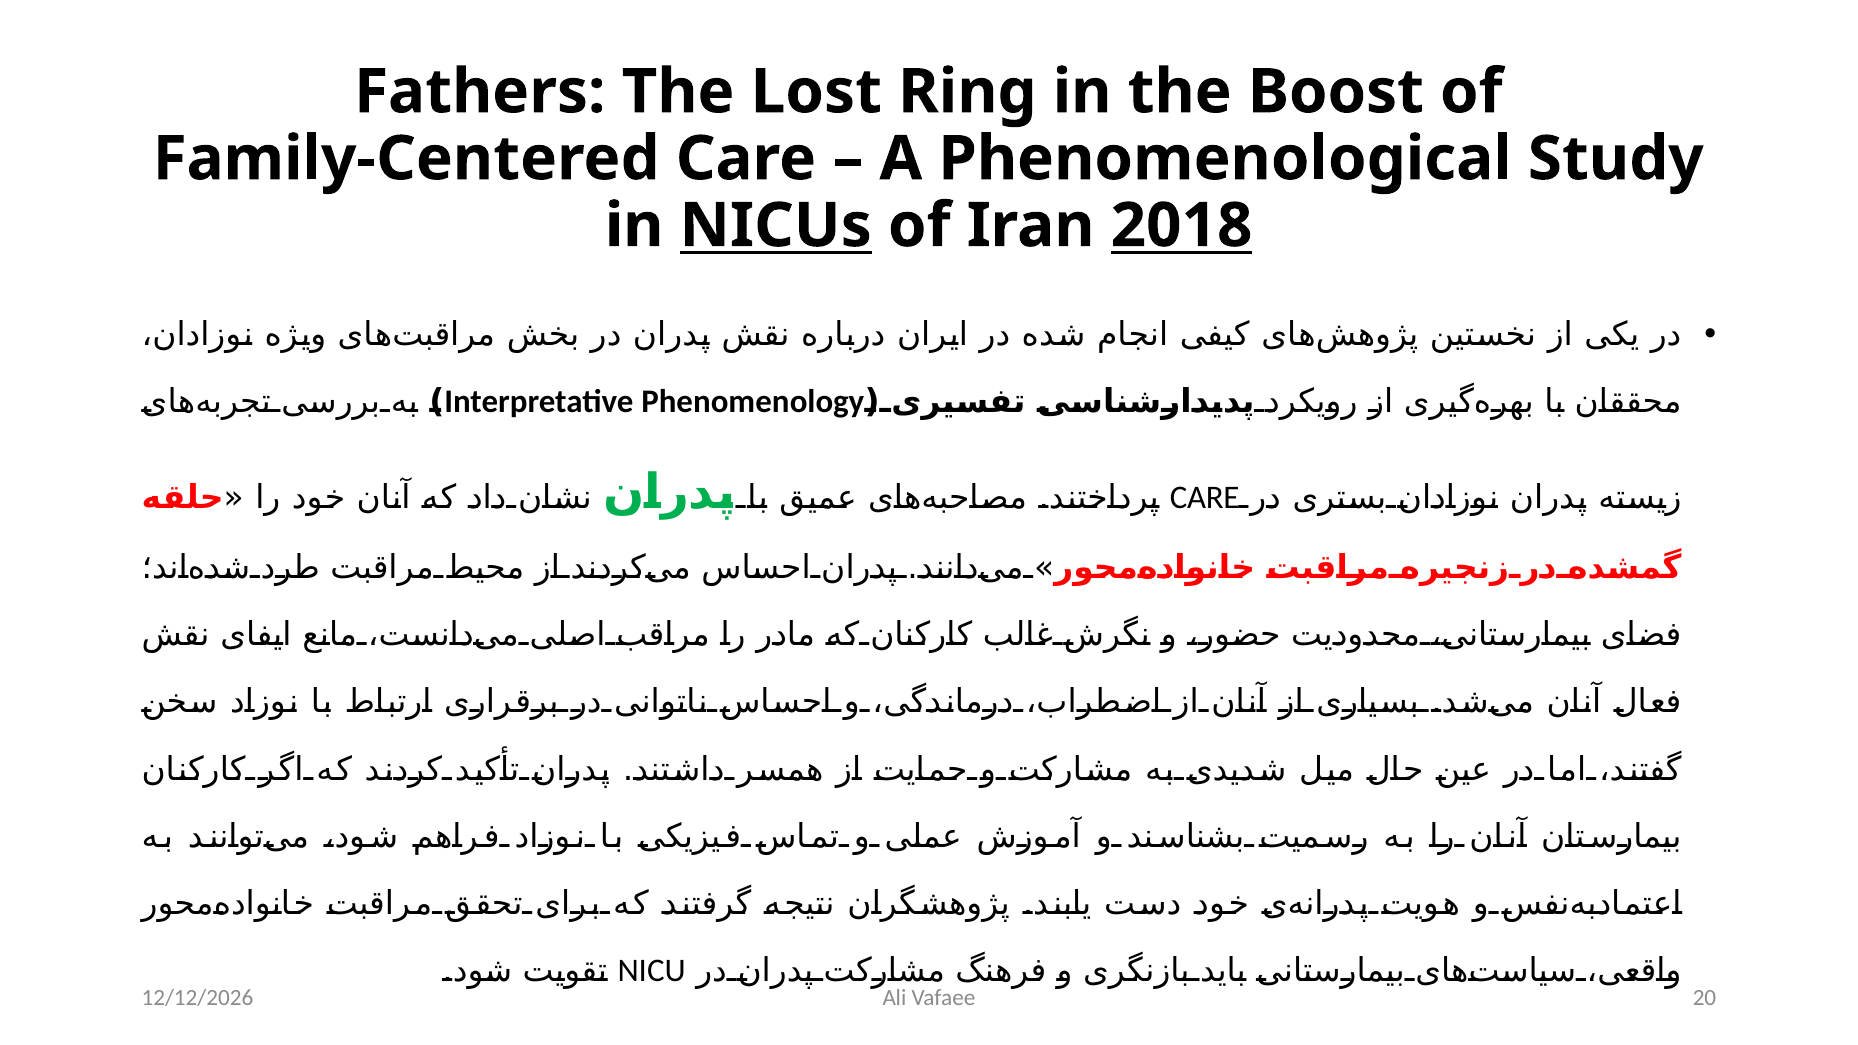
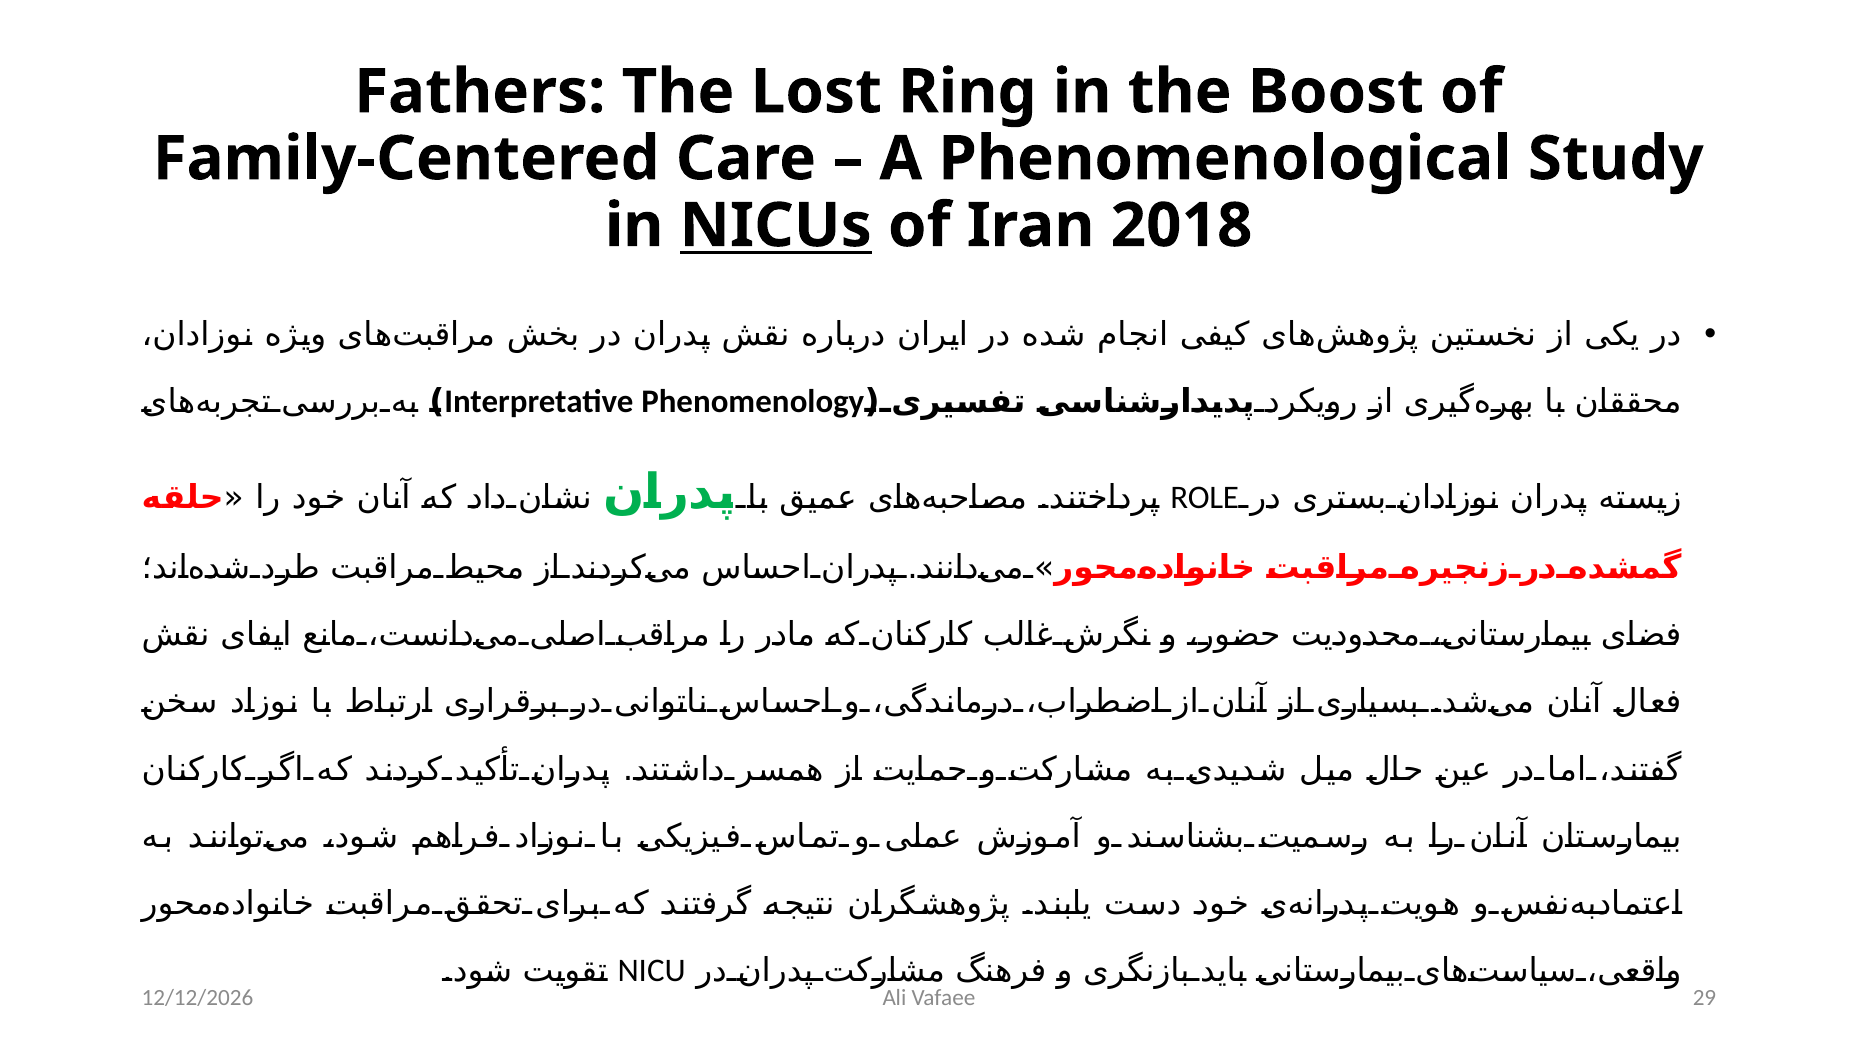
2018 underline: present -> none
CARE at (1205, 498): CARE -> ROLE
20: 20 -> 29
